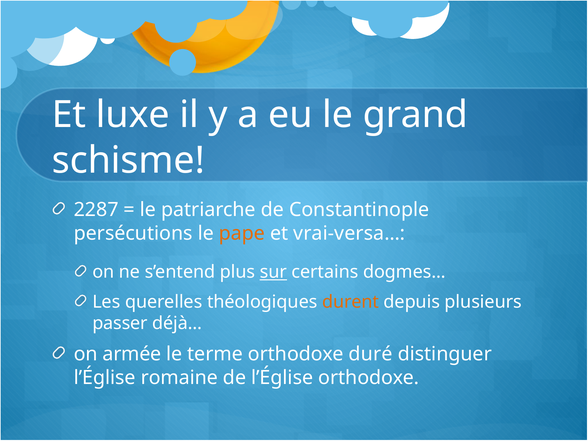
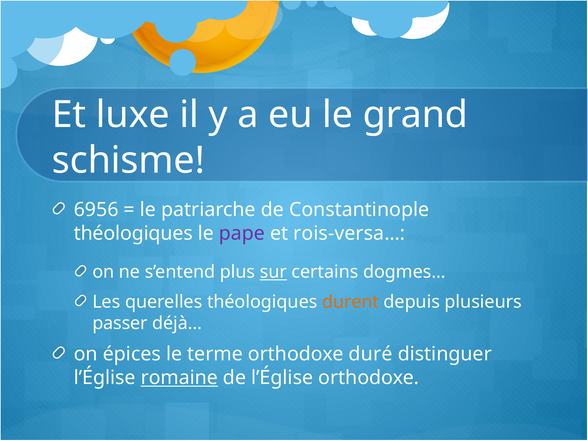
2287: 2287 -> 6956
persécutions at (133, 233): persécutions -> théologiques
pape colour: orange -> purple
vrai-versa…: vrai-versa… -> rois-versa…
armée: armée -> épices
romaine underline: none -> present
